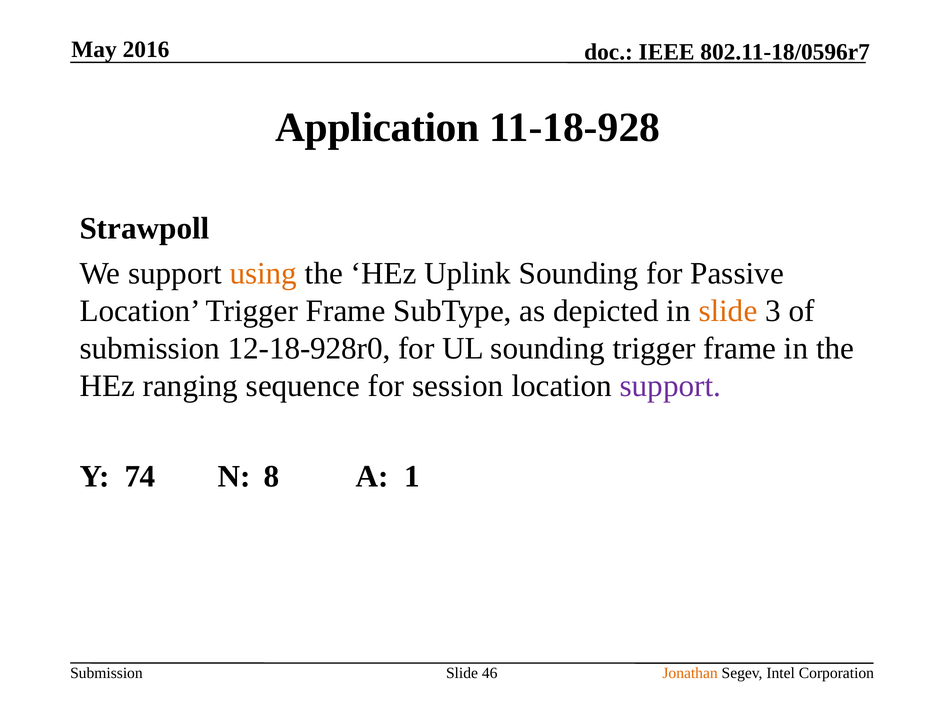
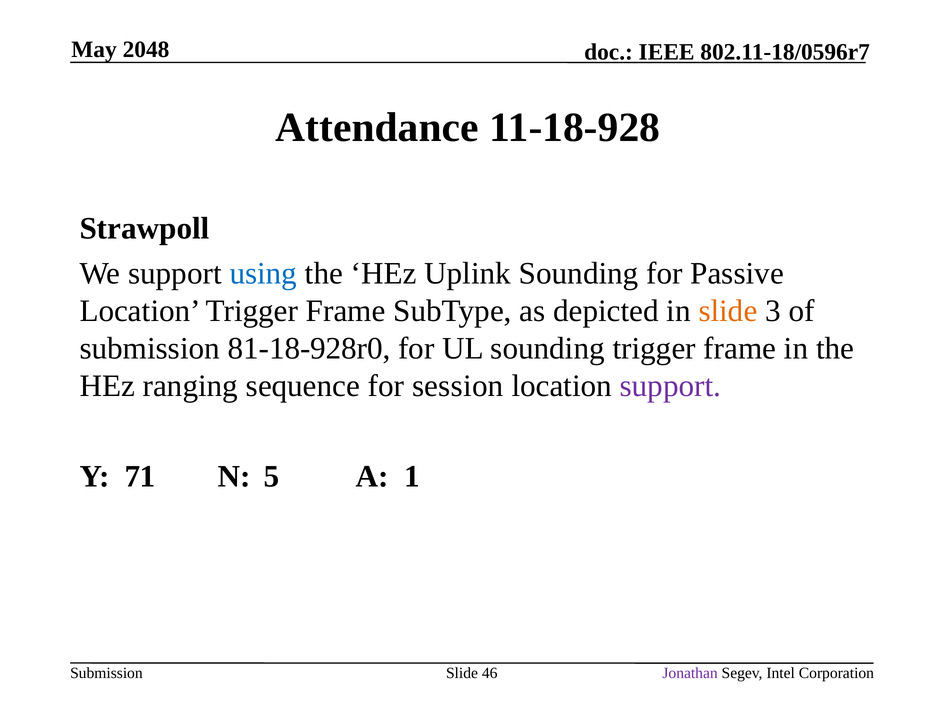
2016: 2016 -> 2048
Application: Application -> Attendance
using colour: orange -> blue
12-18-928r0: 12-18-928r0 -> 81-18-928r0
74: 74 -> 71
8: 8 -> 5
Jonathan colour: orange -> purple
